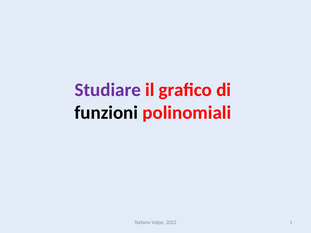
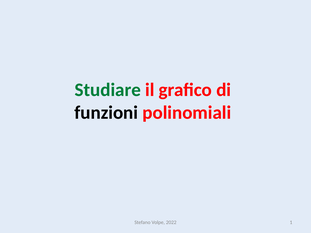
Studiare colour: purple -> green
